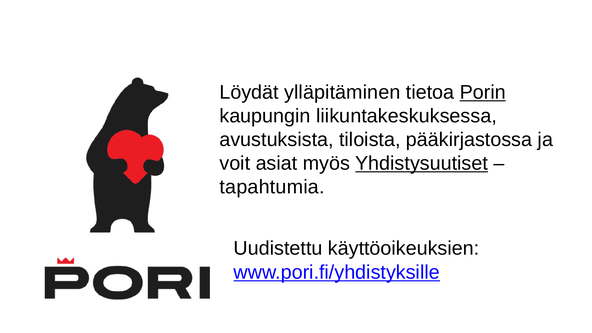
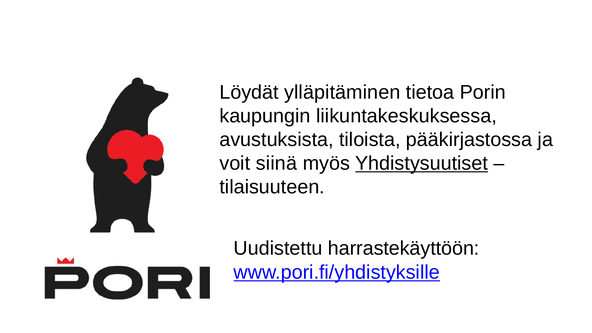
Porin underline: present -> none
asiat: asiat -> siinä
tapahtumia: tapahtumia -> tilaisuuteen
käyttöoikeuksien: käyttöoikeuksien -> harrastekäyttöön
